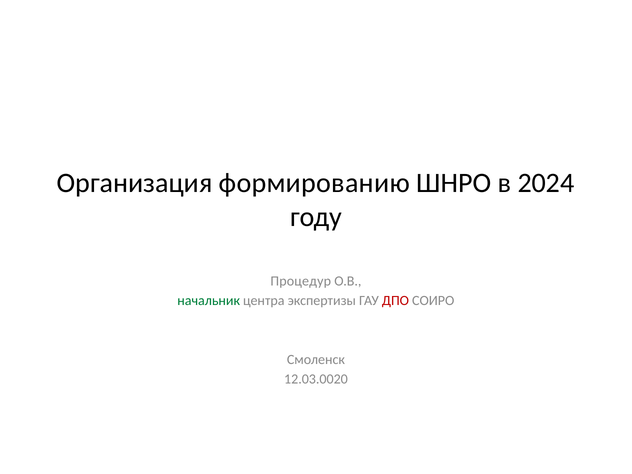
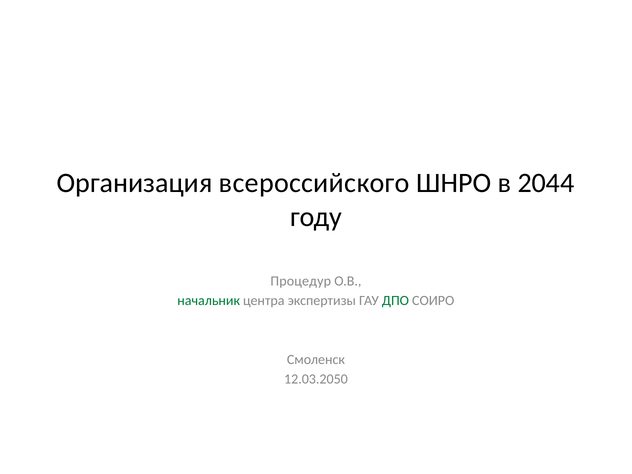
формированию: формированию -> всероссийского
2024: 2024 -> 2044
ДПО colour: red -> green
12.03.0020: 12.03.0020 -> 12.03.2050
